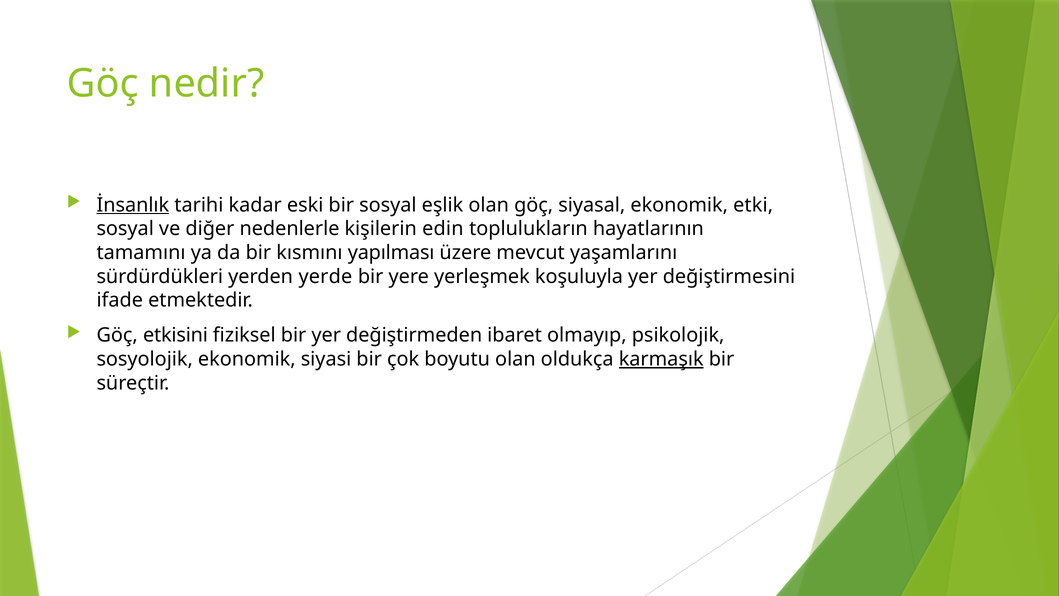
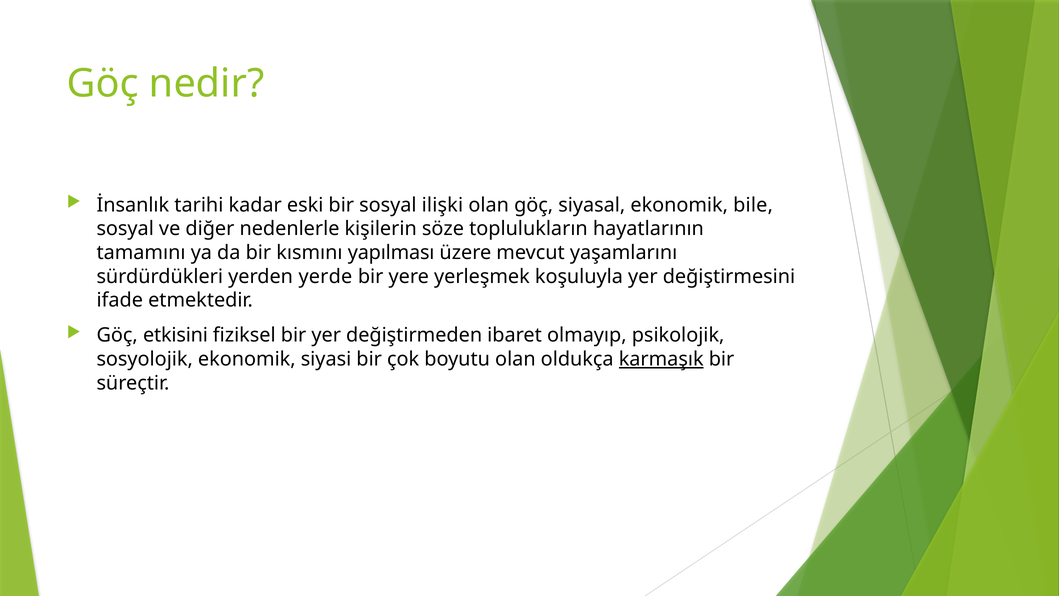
İnsanlık underline: present -> none
eşlik: eşlik -> ilişki
etki: etki -> bile
edin: edin -> söze
